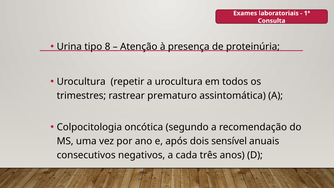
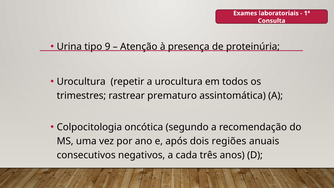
8: 8 -> 9
sensível: sensível -> regiões
